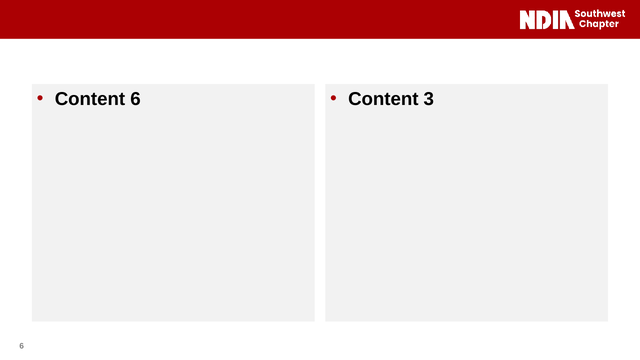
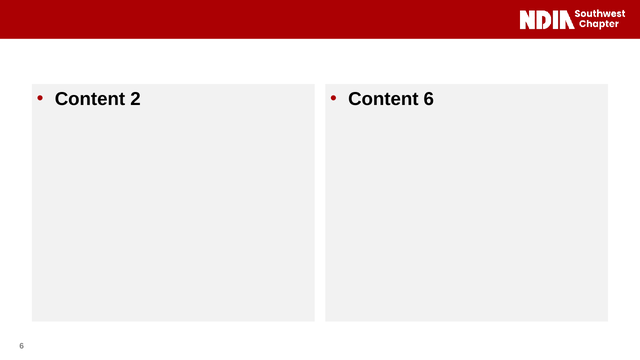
Content 6: 6 -> 2
Content 3: 3 -> 6
